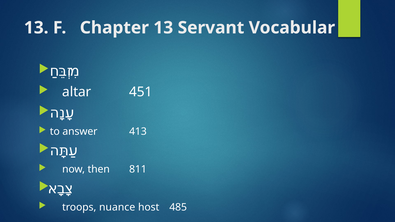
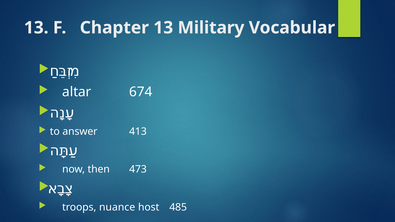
Servant: Servant -> Military
451: 451 -> 674
811: 811 -> 473
